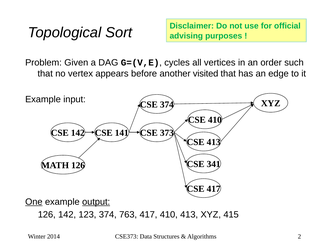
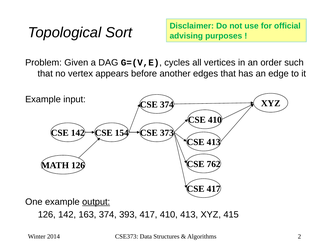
visited: visited -> edges
141: 141 -> 154
341: 341 -> 762
One underline: present -> none
123: 123 -> 163
763: 763 -> 393
